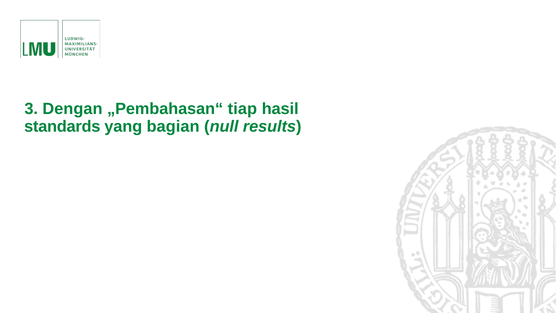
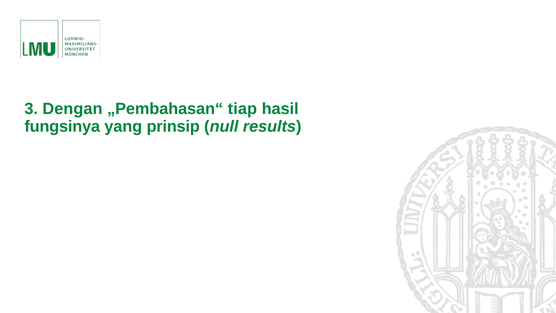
standards: standards -> fungsinya
bagian: bagian -> prinsip
